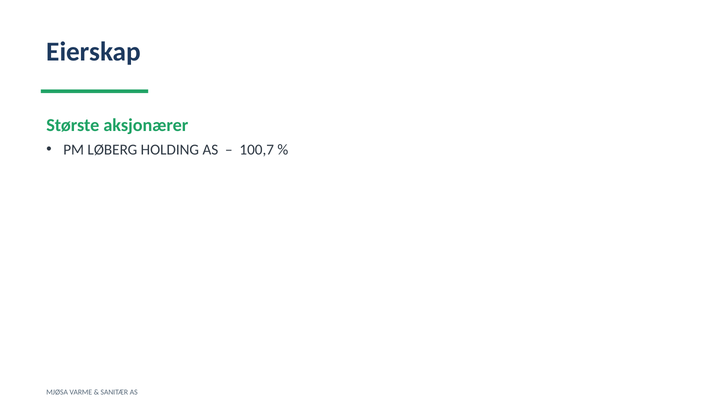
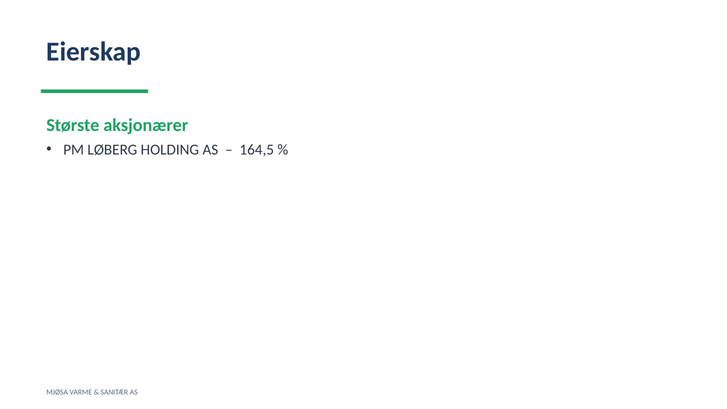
100,7: 100,7 -> 164,5
